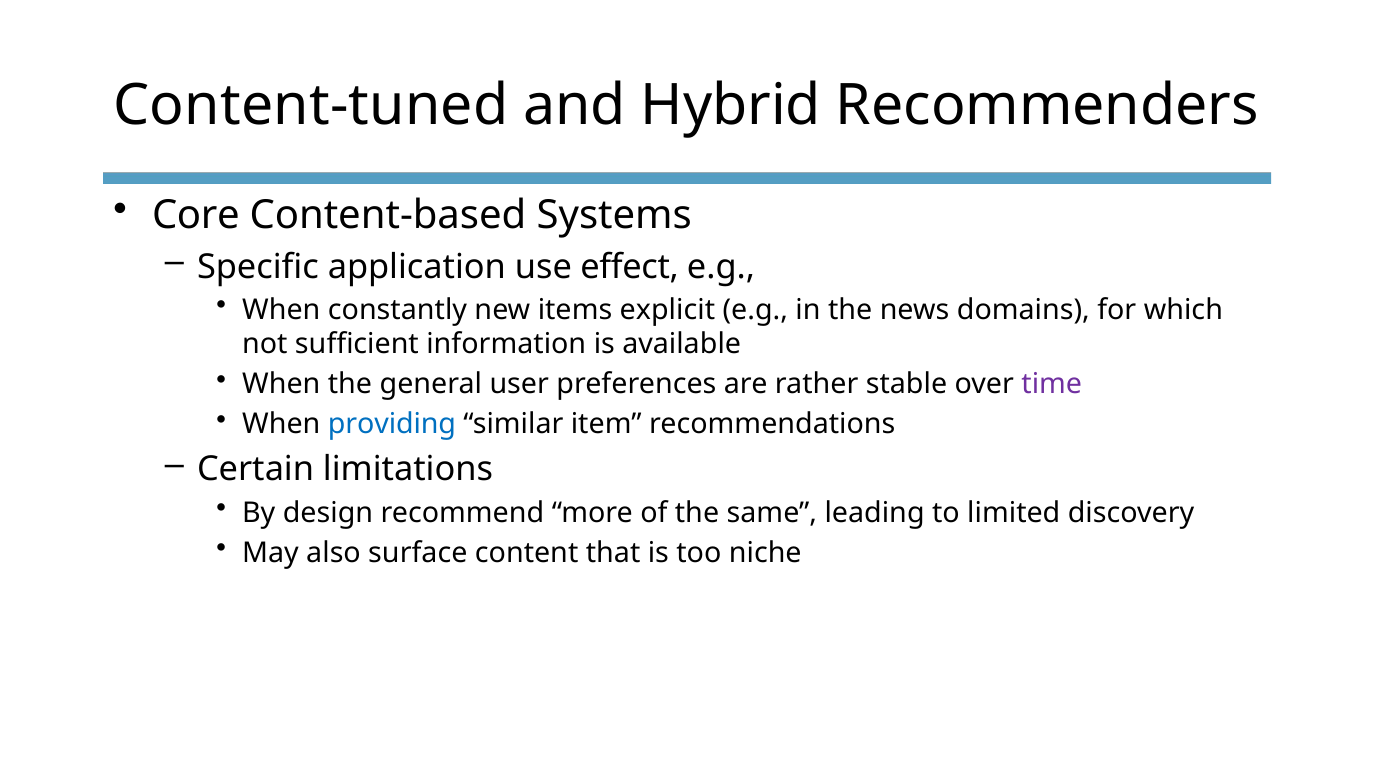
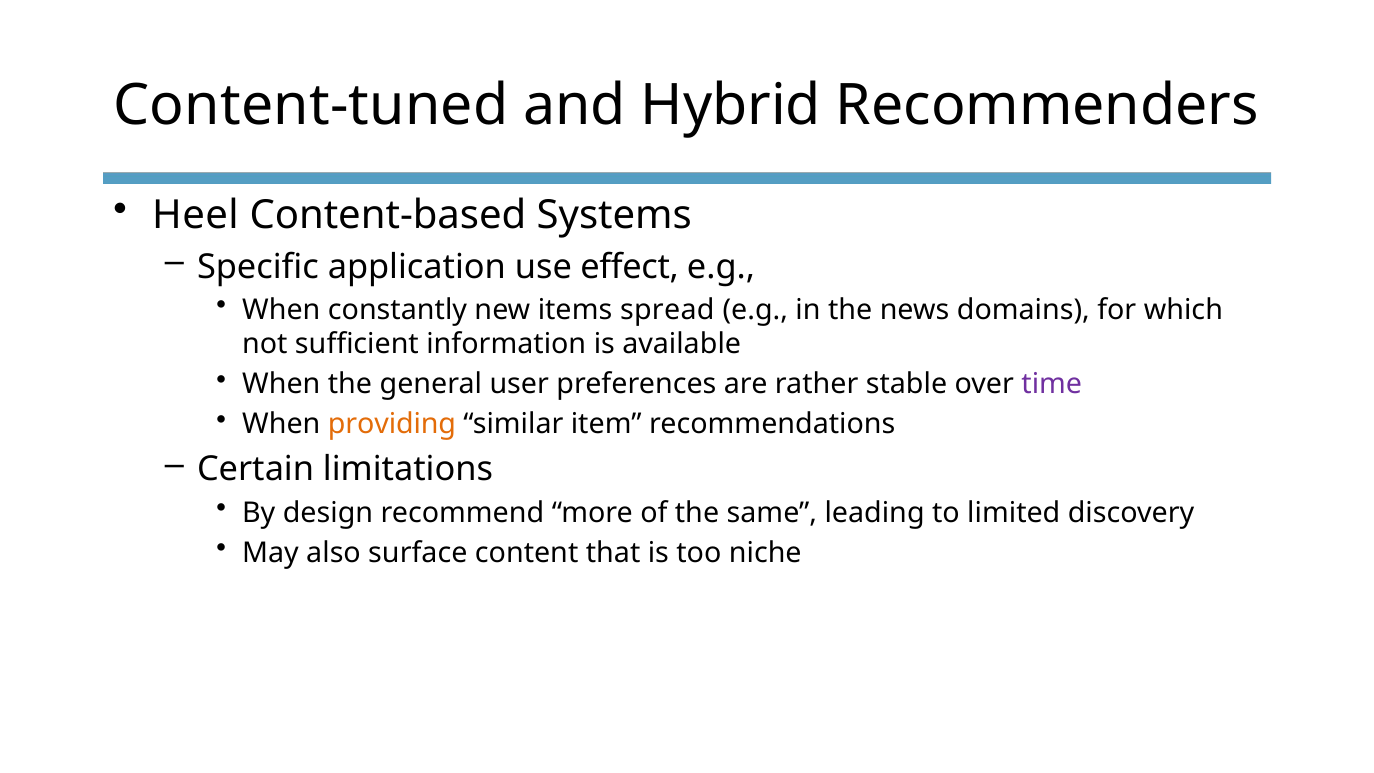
Core: Core -> Heel
explicit: explicit -> spread
providing colour: blue -> orange
